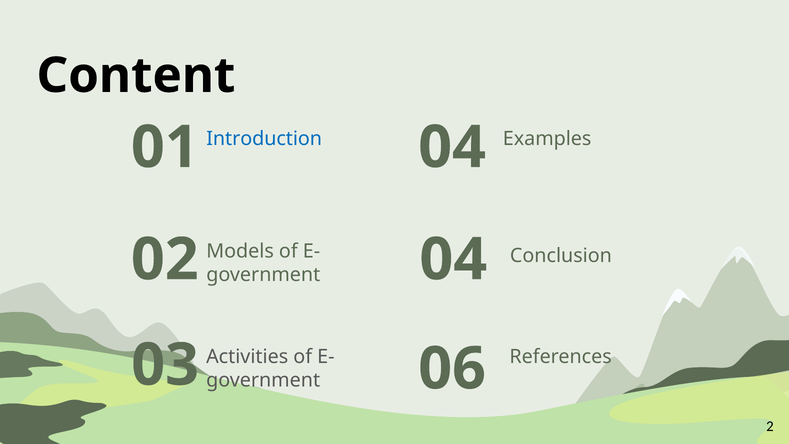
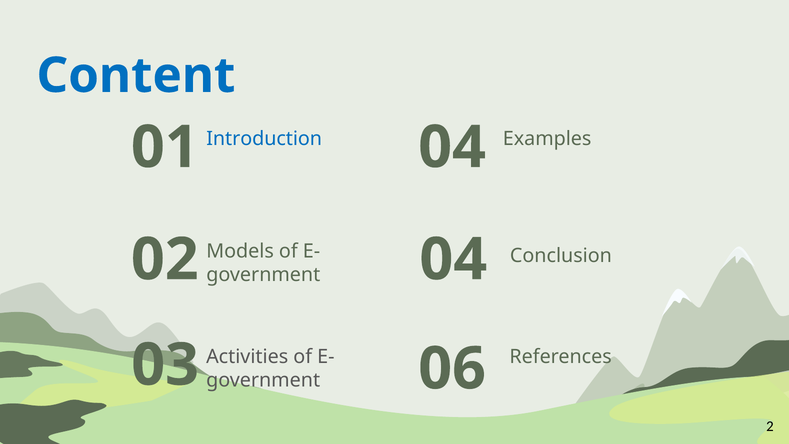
Content colour: black -> blue
